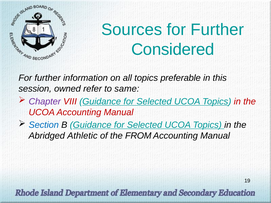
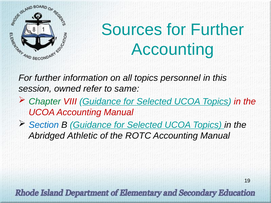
Considered at (173, 49): Considered -> Accounting
preferable: preferable -> personnel
Chapter colour: purple -> green
FROM: FROM -> ROTC
